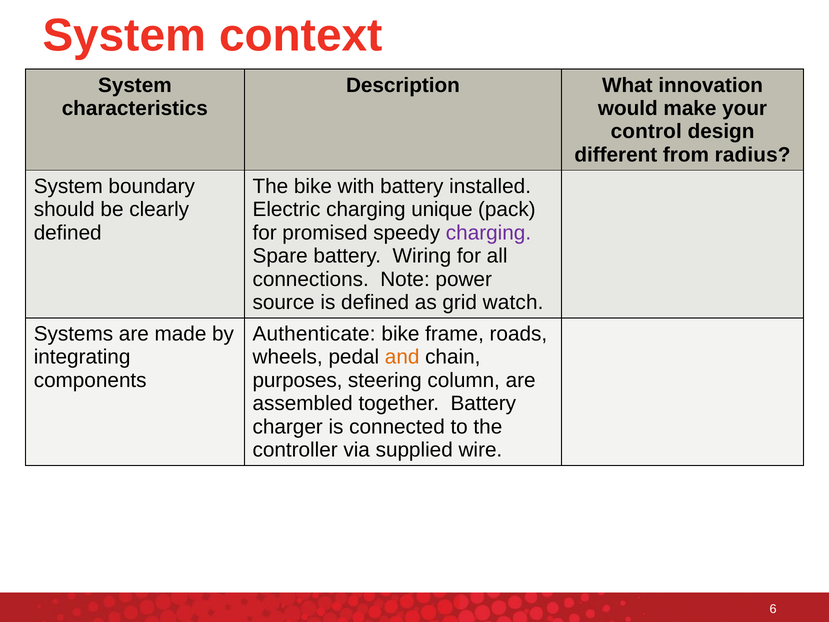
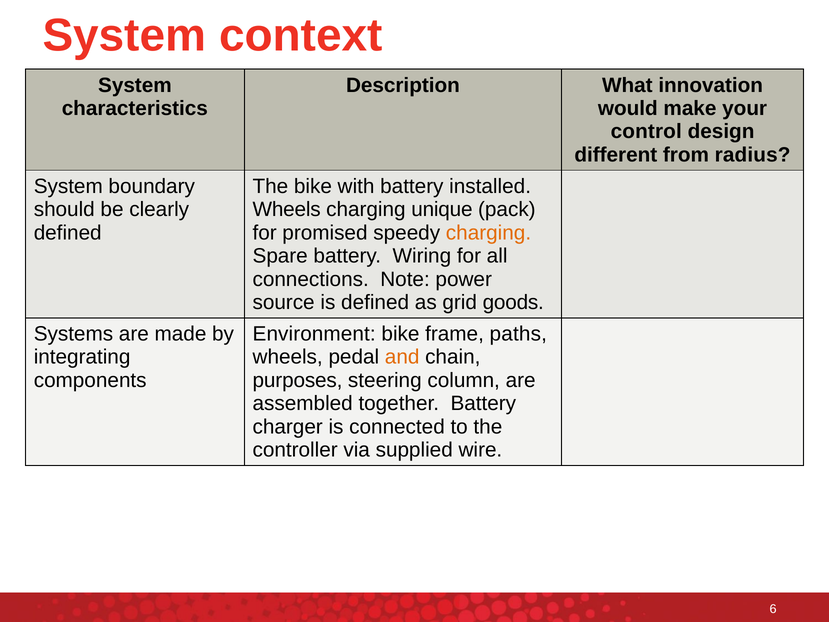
Electric at (287, 209): Electric -> Wheels
charging at (488, 233) colour: purple -> orange
watch: watch -> goods
Authenticate: Authenticate -> Environment
roads: roads -> paths
